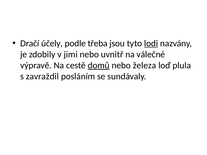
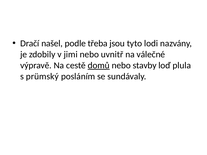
účely: účely -> našel
lodi underline: present -> none
železa: železa -> stavby
zavraždil: zavraždil -> prümský
